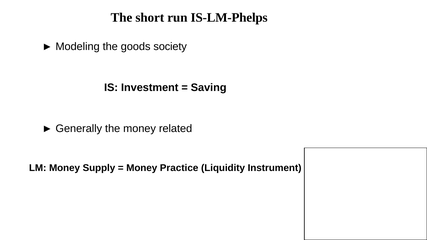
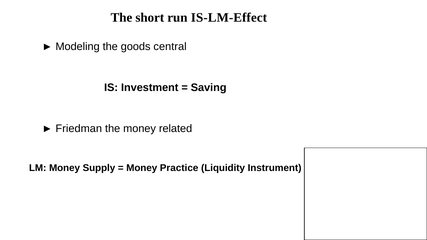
IS-LM-Phelps: IS-LM-Phelps -> IS-LM-Effect
society: society -> central
Generally: Generally -> Friedman
